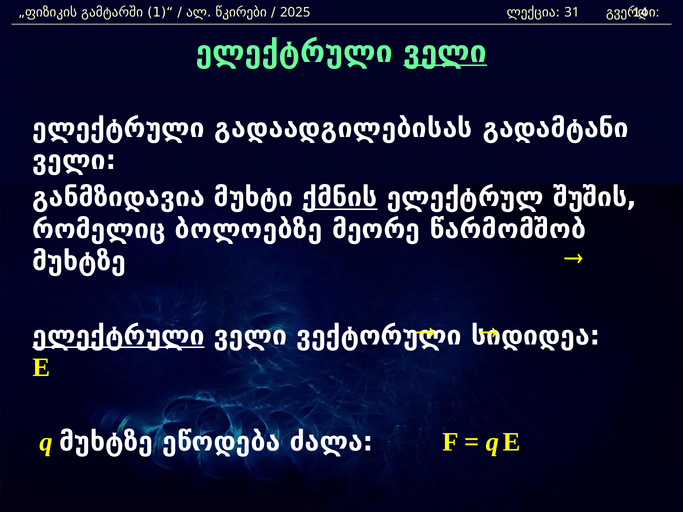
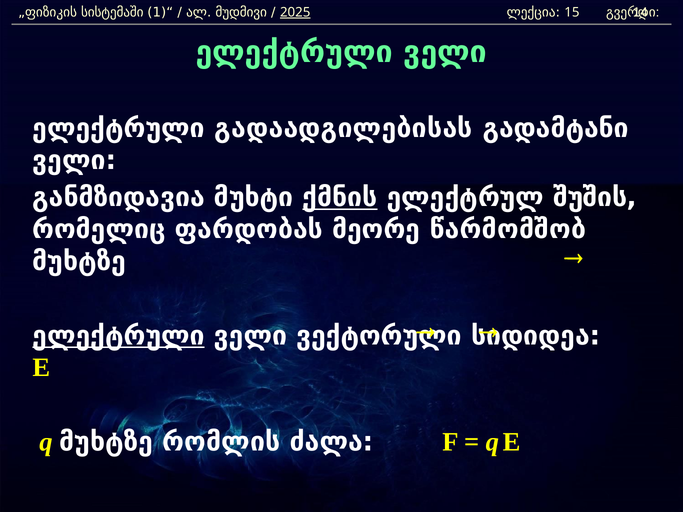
გამტარში: გამტარში -> სისტემაში
წკირები: წკირები -> მუდმივი
2025 underline: none -> present
31: 31 -> 15
ველი at (445, 52) underline: present -> none
ბოლოებზე: ბოლოებზე -> ფარდობას
ეწოდება: ეწოდება -> რომლის
